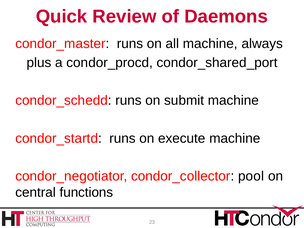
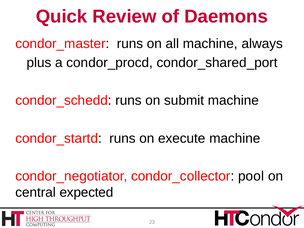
functions: functions -> expected
